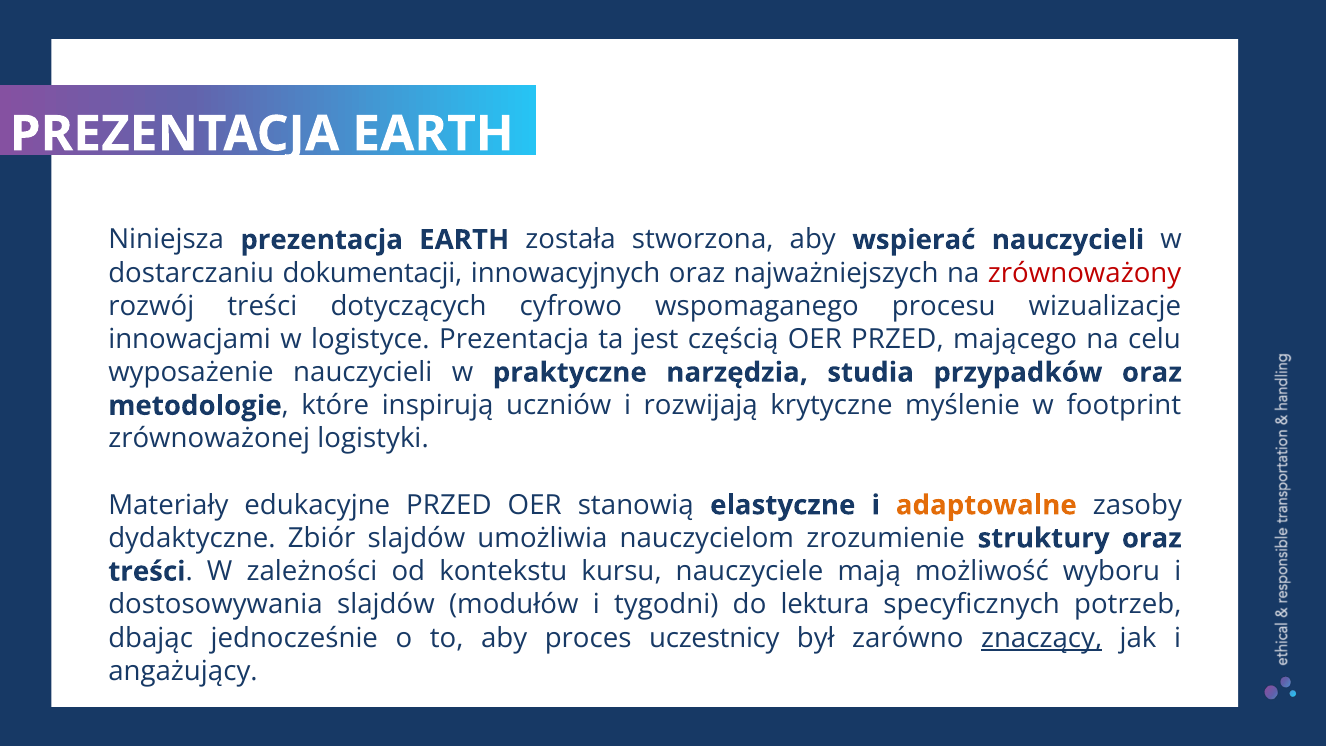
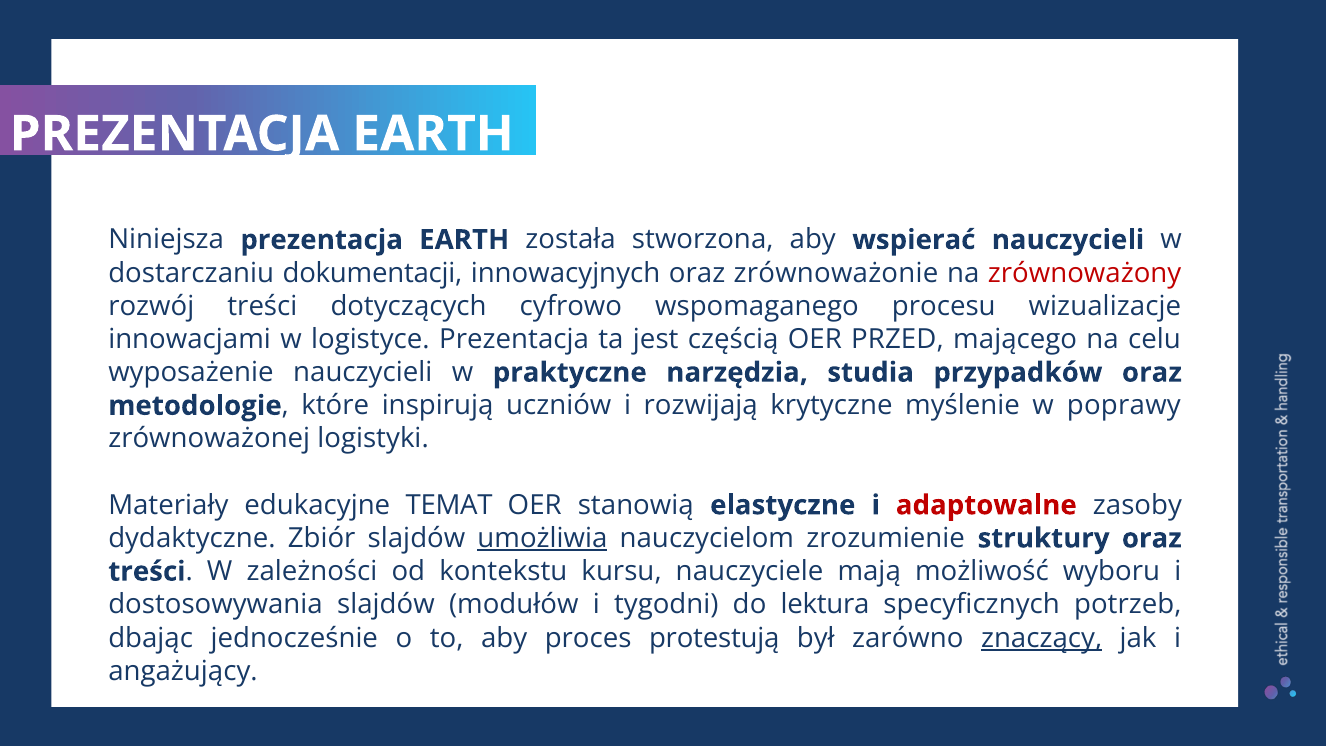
najważniejszych: najważniejszych -> zrównoważonie
footprint: footprint -> poprawy
edukacyjne PRZED: PRZED -> TEMAT
adaptowalne colour: orange -> red
umożliwia underline: none -> present
uczestnicy: uczestnicy -> protestują
